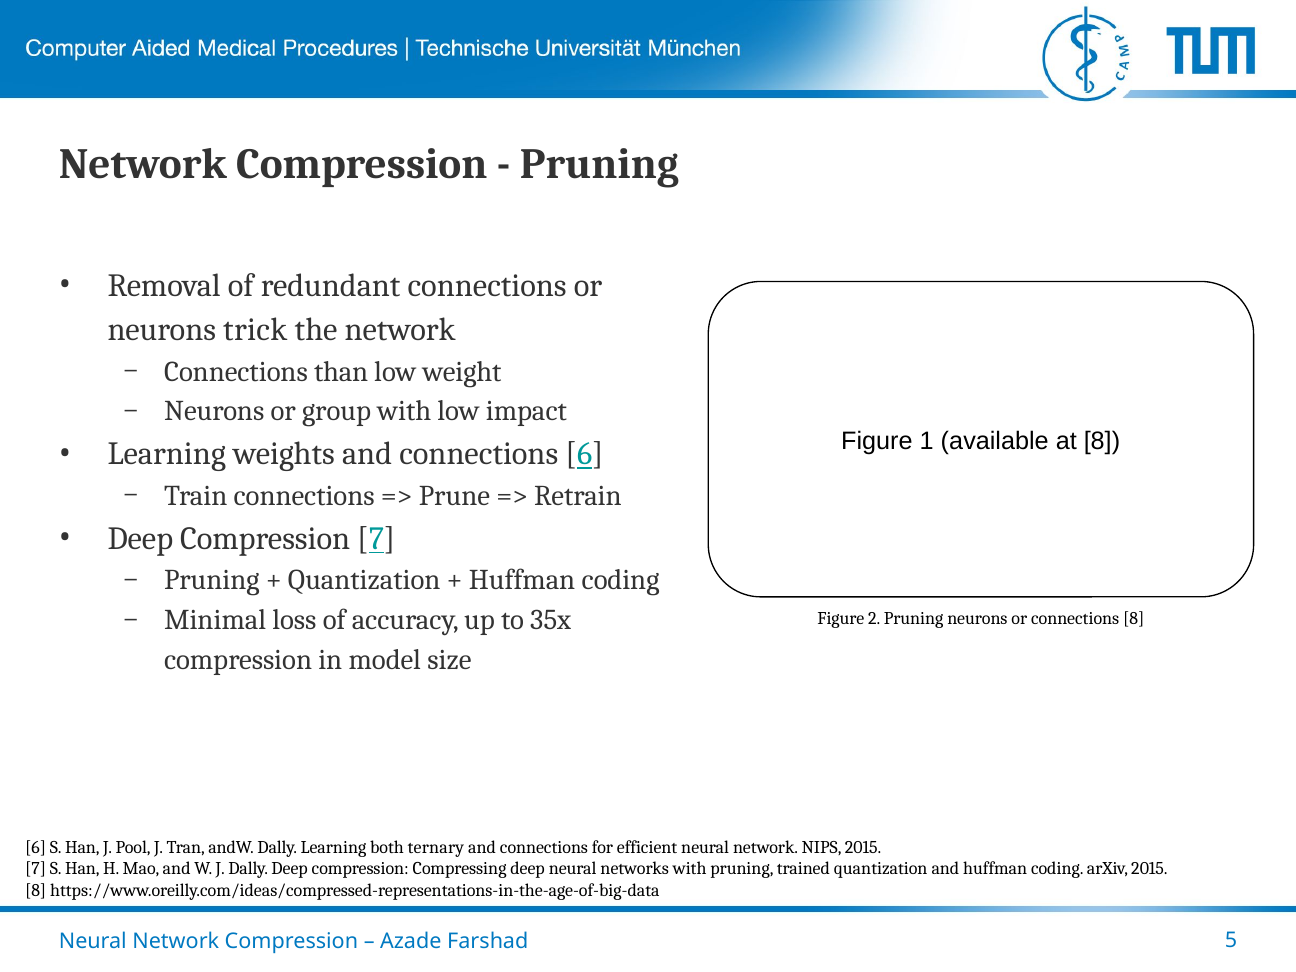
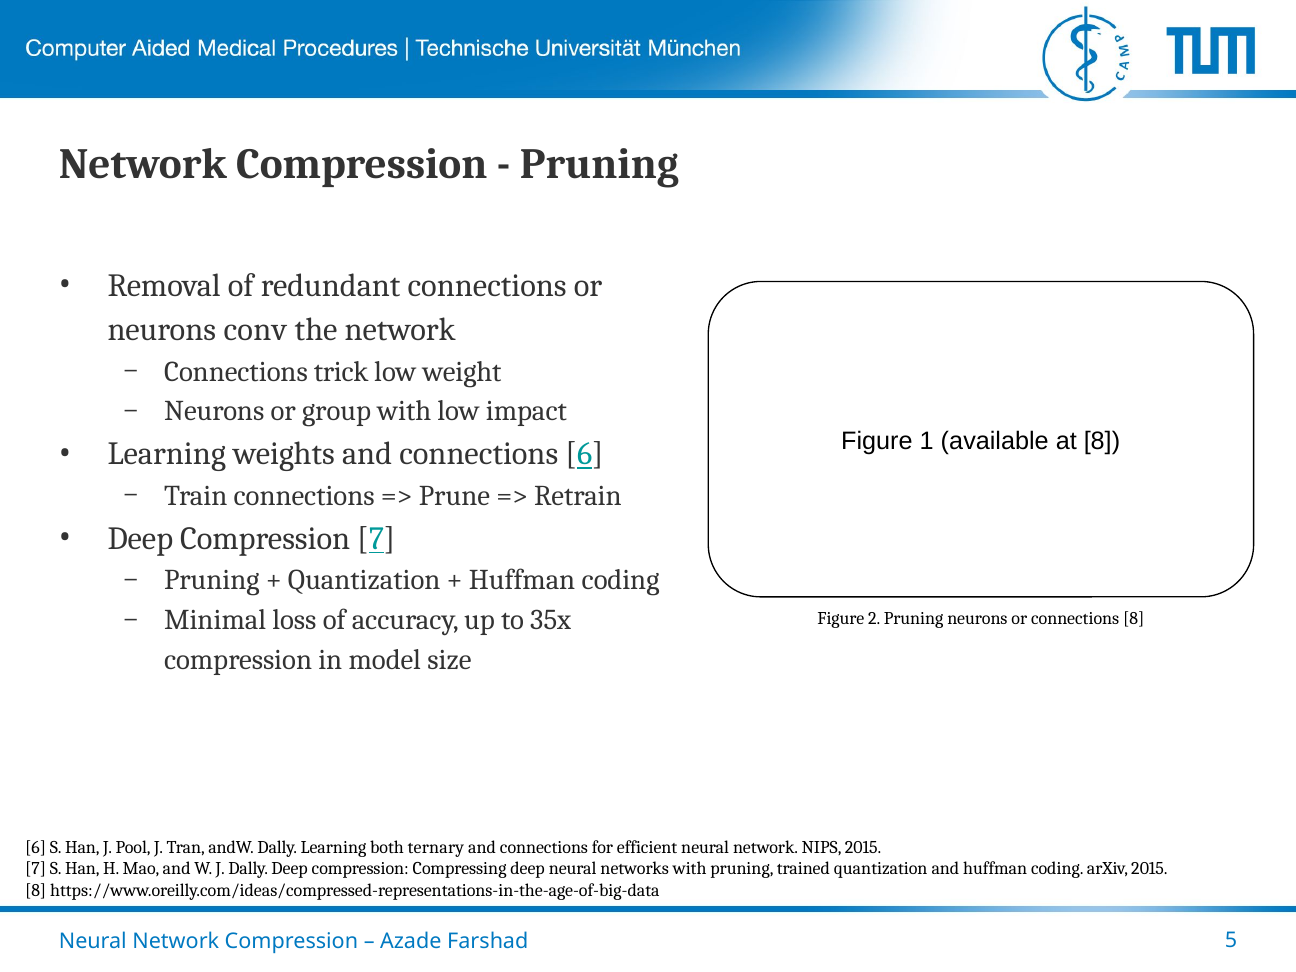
trick: trick -> conv
than: than -> trick
